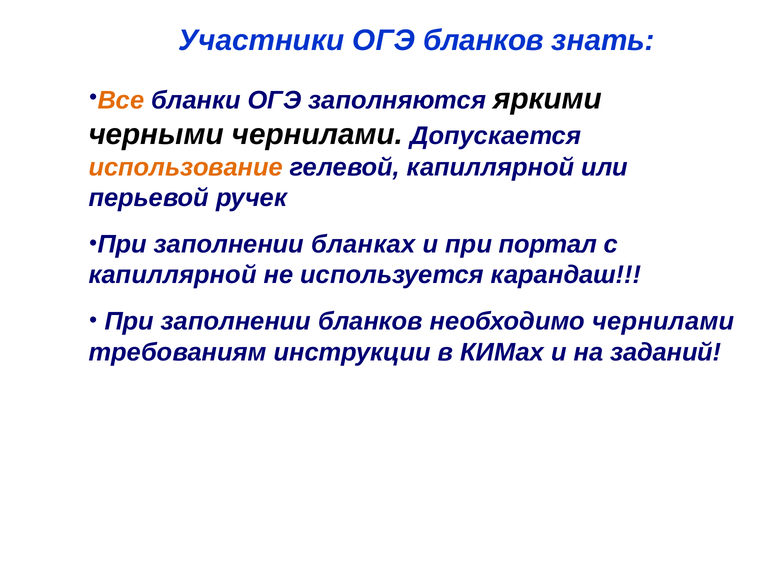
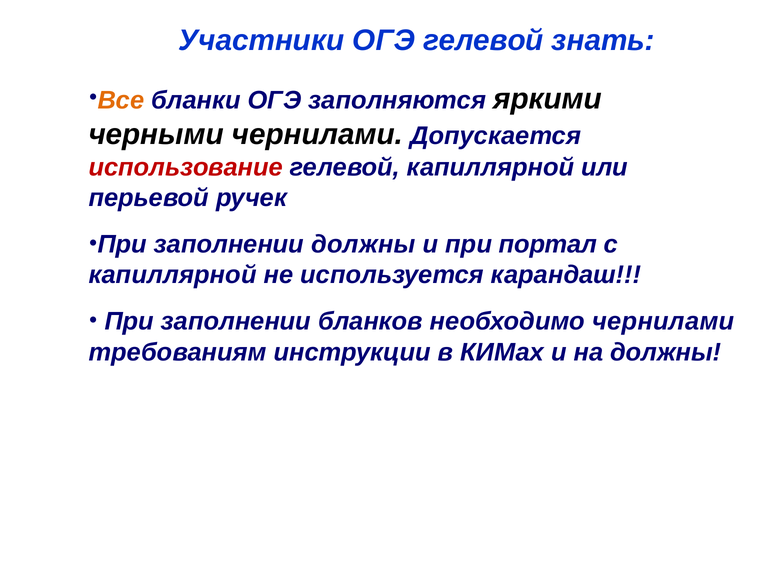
ОГЭ бланков: бланков -> гелевой
использование colour: orange -> red
заполнении бланках: бланках -> должны
на заданий: заданий -> должны
